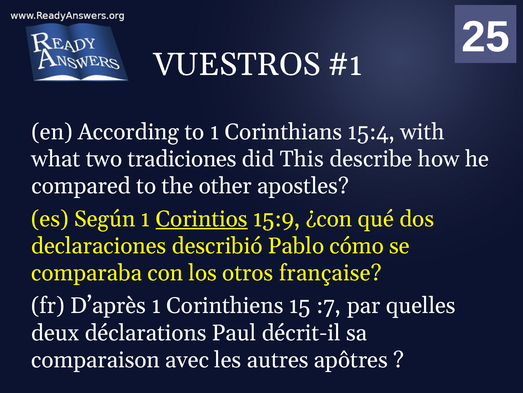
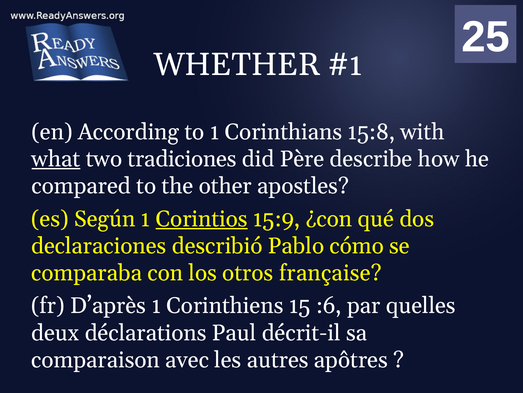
VUESTROS: VUESTROS -> WHETHER
15:4: 15:4 -> 15:8
what underline: none -> present
This: This -> Père
:7: :7 -> :6
